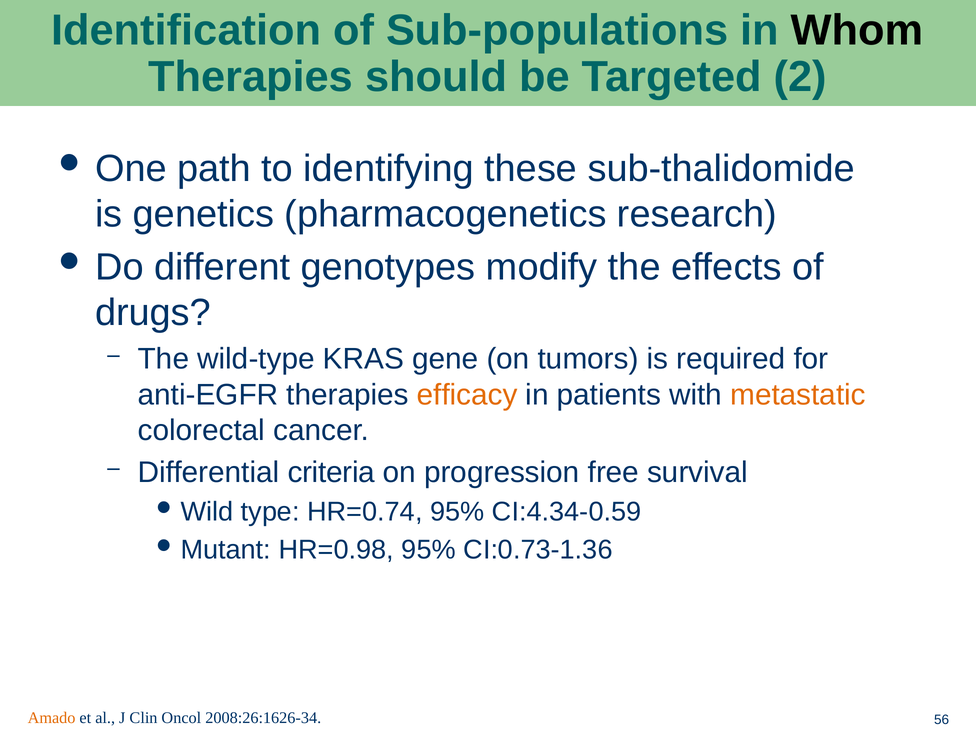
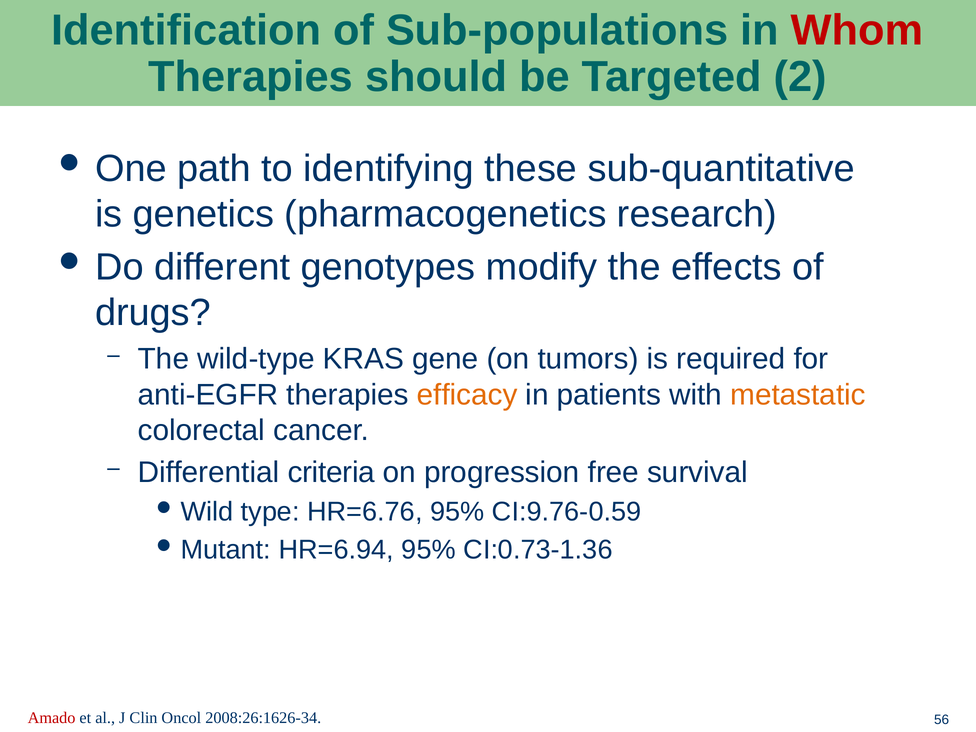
Whom colour: black -> red
sub-thalidomide: sub-thalidomide -> sub-quantitative
HR=0.74: HR=0.74 -> HR=6.76
CI:4.34-0.59: CI:4.34-0.59 -> CI:9.76-0.59
HR=0.98: HR=0.98 -> HR=6.94
Amado colour: orange -> red
